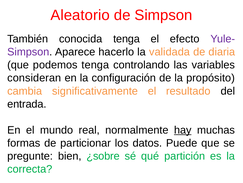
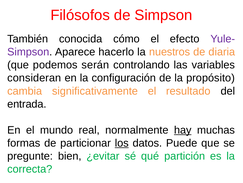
Aleatorio: Aleatorio -> Filósofos
conocida tenga: tenga -> cómo
validada: validada -> nuestros
podemos tenga: tenga -> serán
los underline: none -> present
¿sobre: ¿sobre -> ¿evitar
